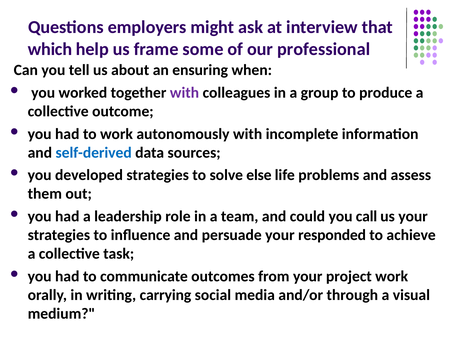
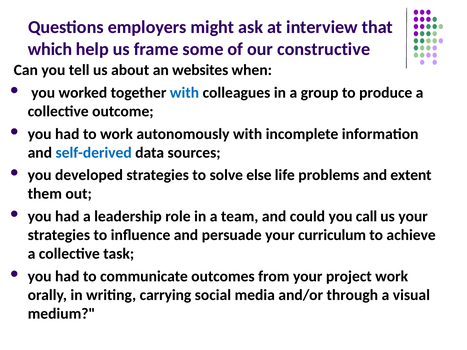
professional: professional -> constructive
ensuring: ensuring -> websites
with at (184, 93) colour: purple -> blue
assess: assess -> extent
responded: responded -> curriculum
